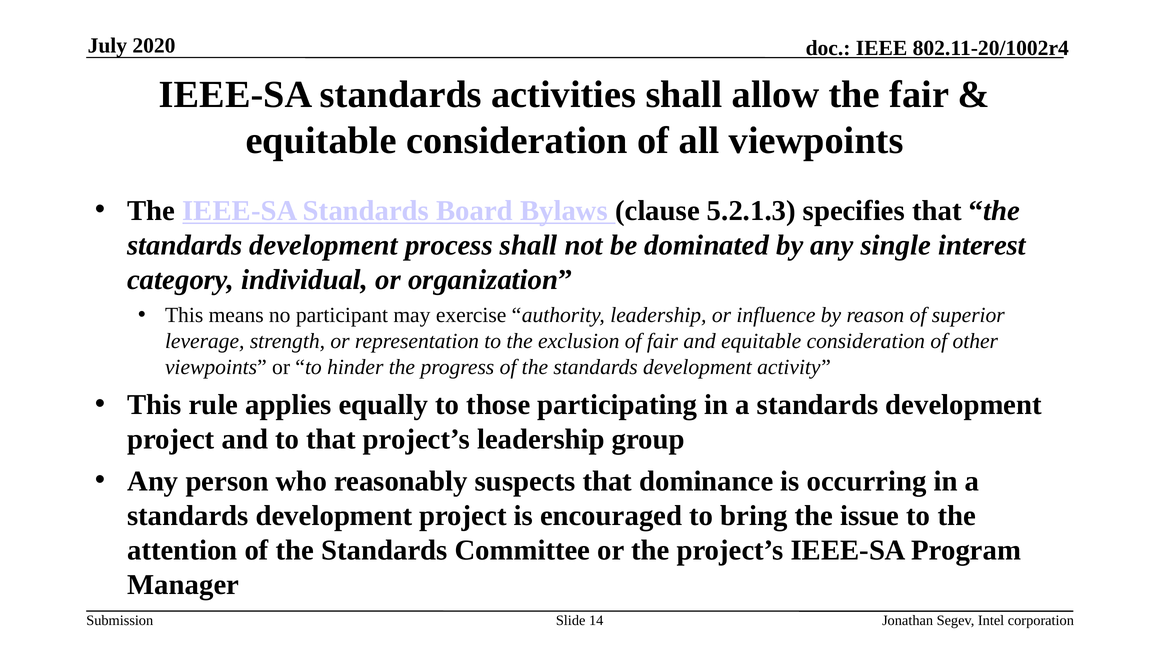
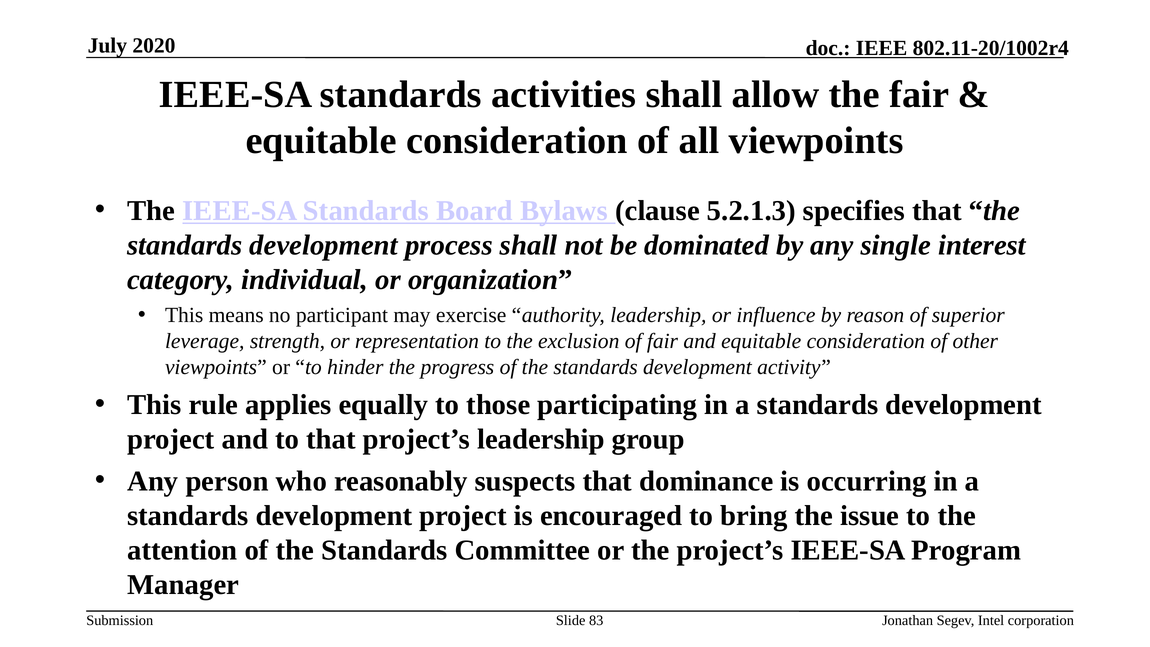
14: 14 -> 83
